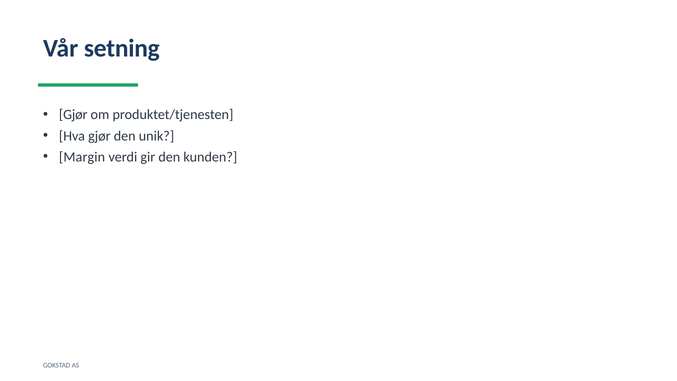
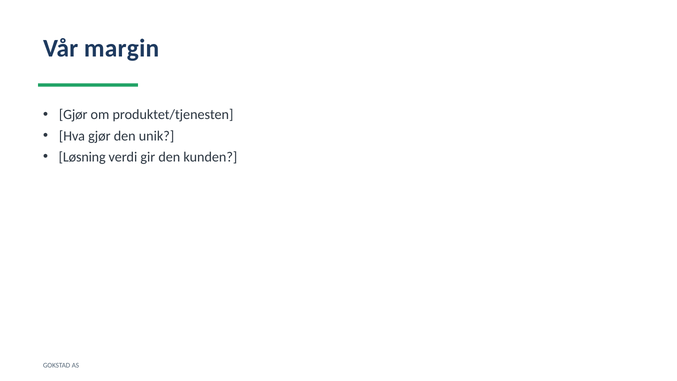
setning: setning -> margin
Margin: Margin -> Løsning
